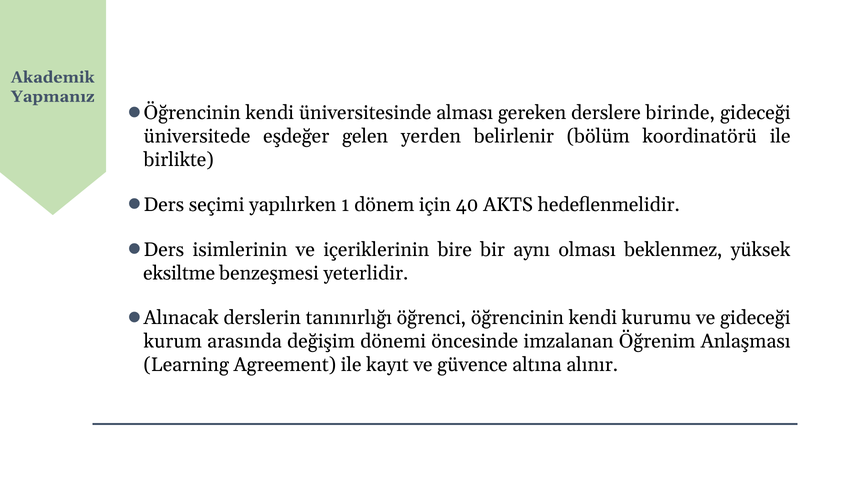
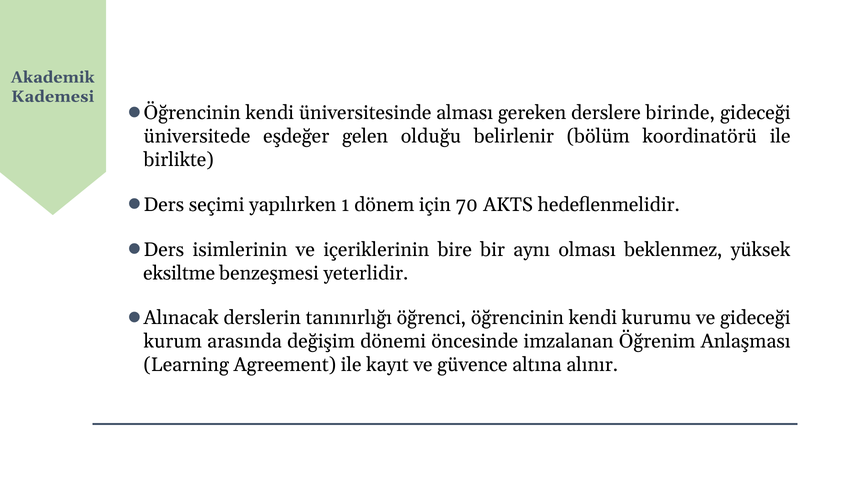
Yapmanız: Yapmanız -> Kademesi
yerden: yerden -> olduğu
40: 40 -> 70
